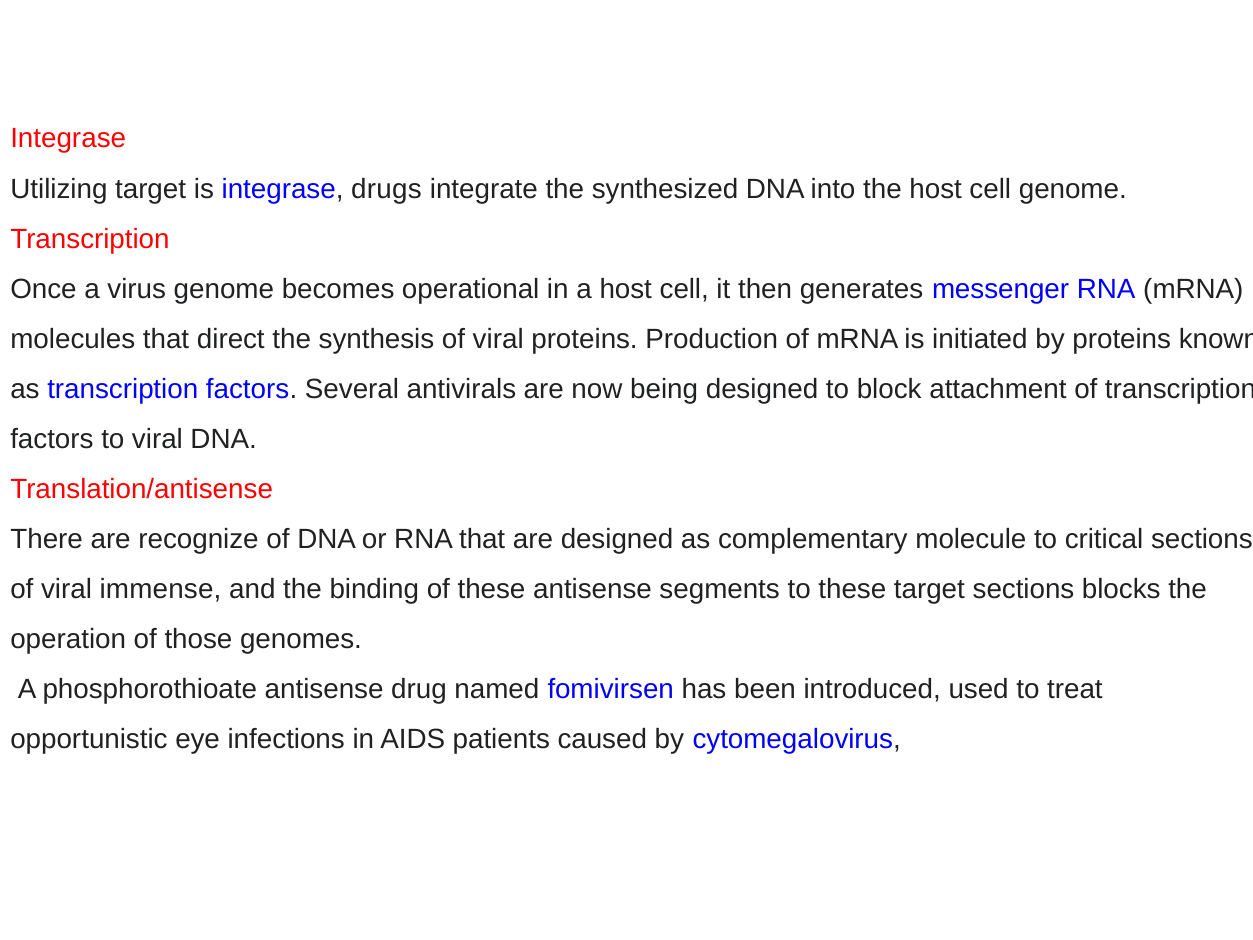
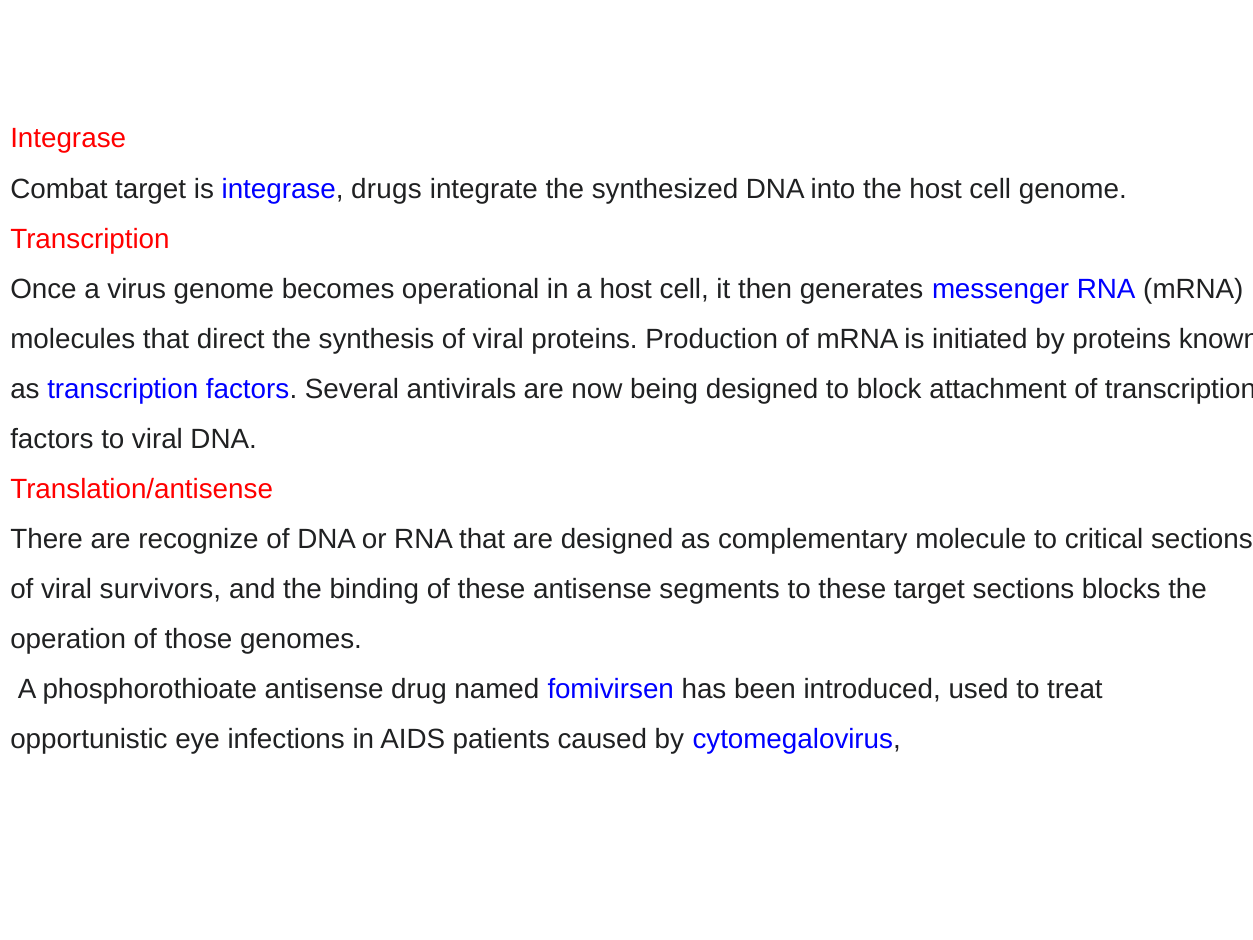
Utilizing: Utilizing -> Combat
immense: immense -> survivors
